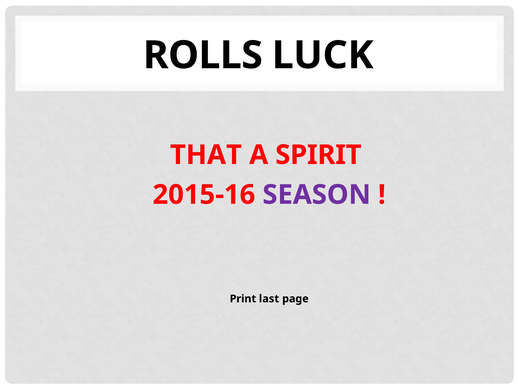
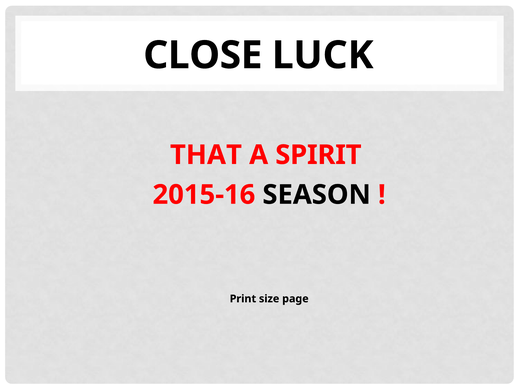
ROLLS: ROLLS -> CLOSE
SEASON colour: purple -> black
last: last -> size
